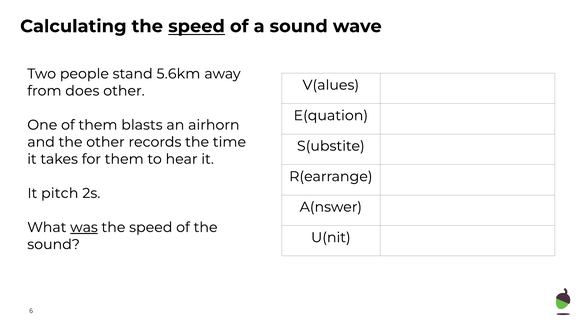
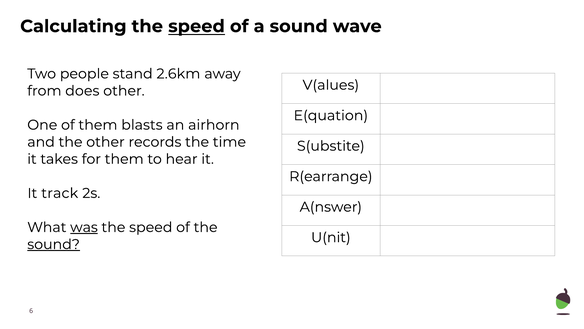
5.6km: 5.6km -> 2.6km
pitch: pitch -> track
sound at (54, 244) underline: none -> present
